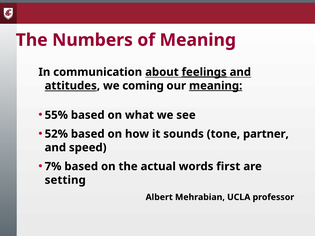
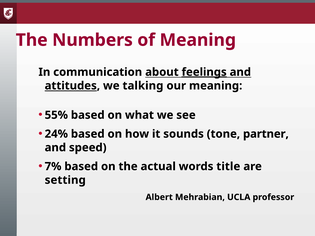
coming: coming -> talking
meaning at (216, 86) underline: present -> none
52%: 52% -> 24%
first: first -> title
